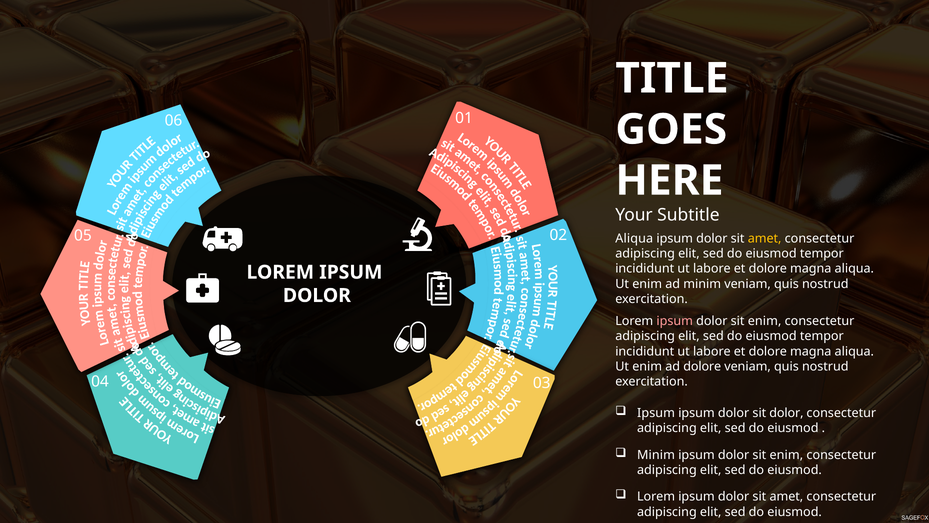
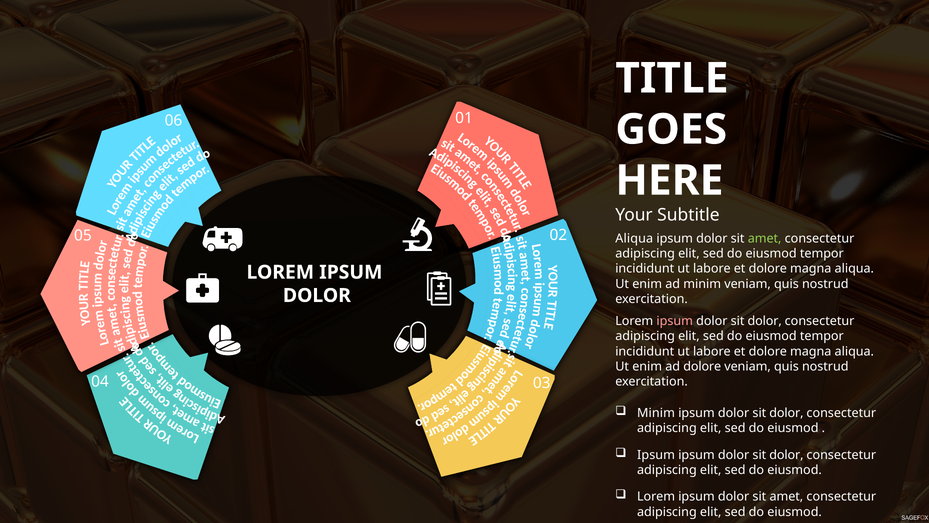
amet at (765, 238) colour: yellow -> light green
enim at (765, 321): enim -> dolor
Ipsum at (656, 413): Ipsum -> Minim
Minim at (656, 455): Minim -> Ipsum
enim at (786, 455): enim -> dolor
